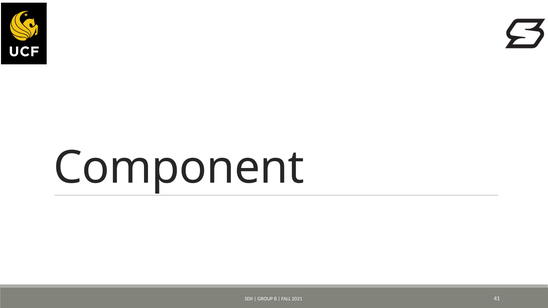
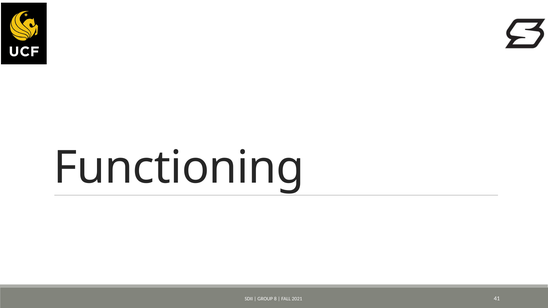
Component: Component -> Functioning
